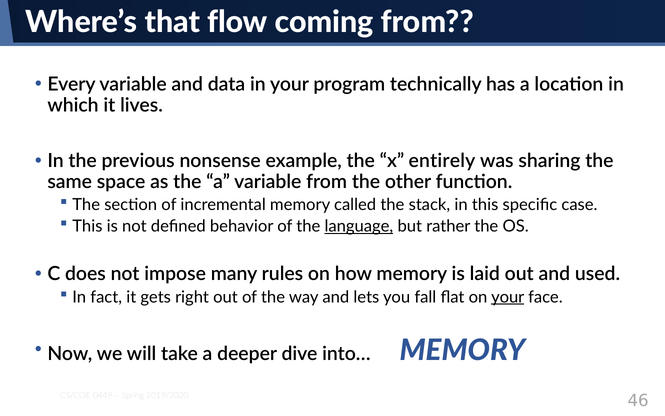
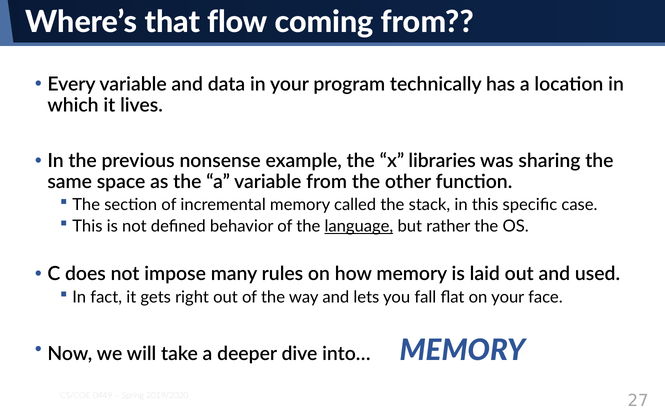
entirely: entirely -> libraries
your at (508, 297) underline: present -> none
46: 46 -> 27
